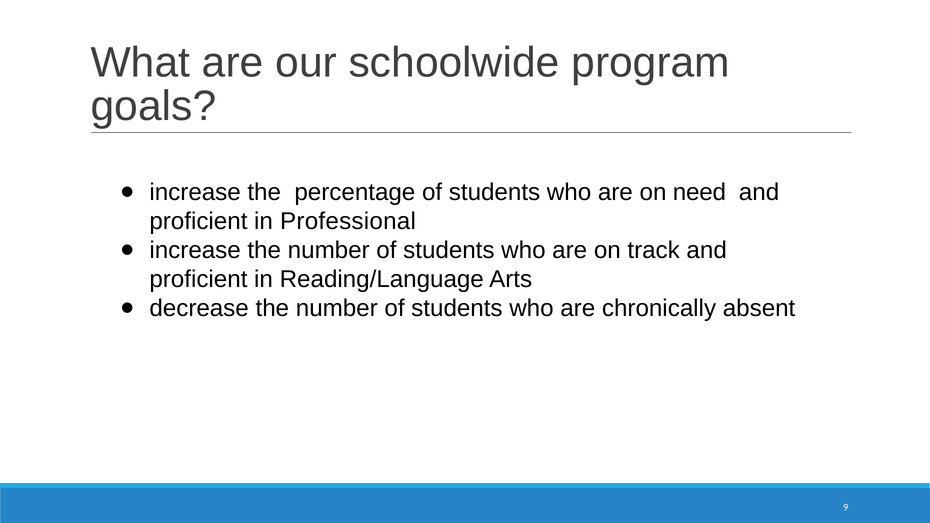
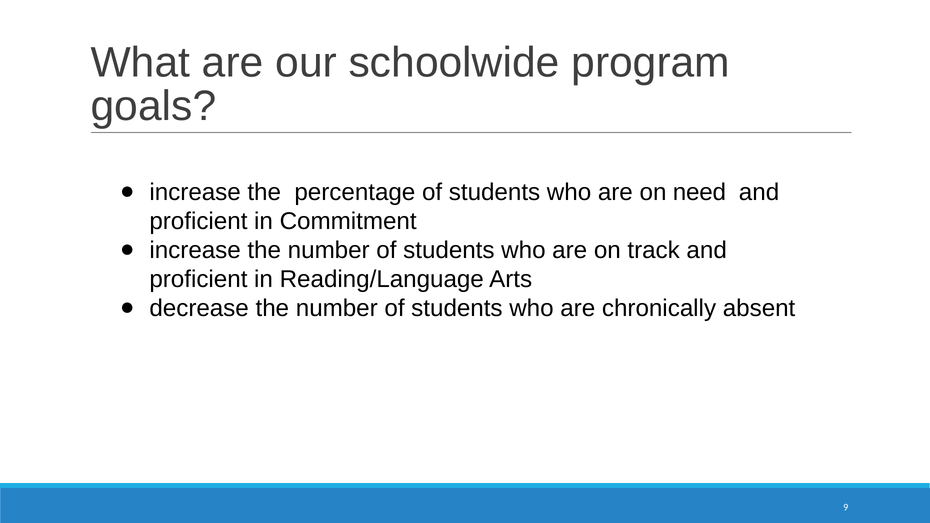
Professional: Professional -> Commitment
